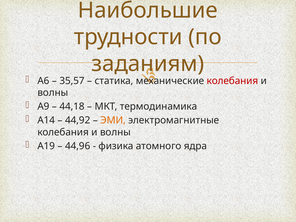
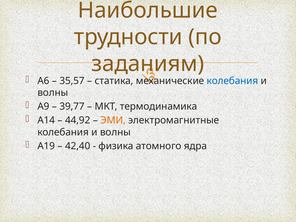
колебания at (232, 81) colour: red -> blue
44,18: 44,18 -> 39,77
44,96: 44,96 -> 42,40
